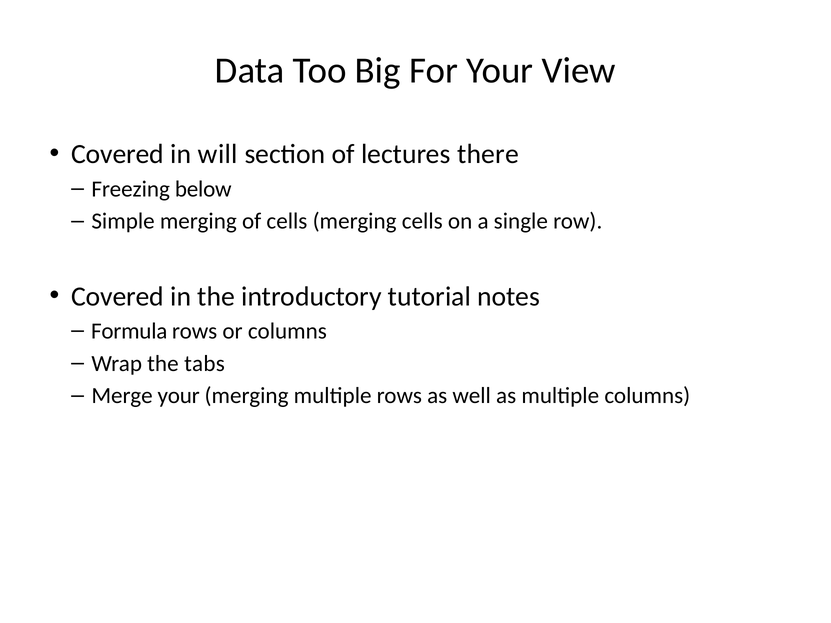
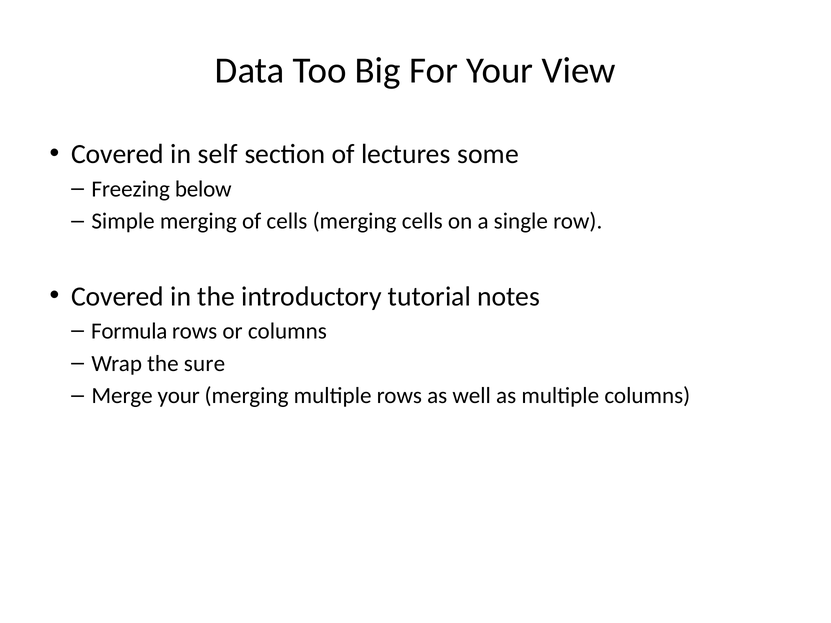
will: will -> self
there: there -> some
tabs: tabs -> sure
